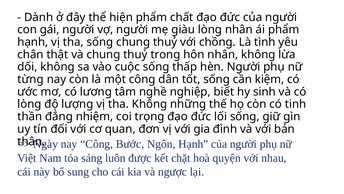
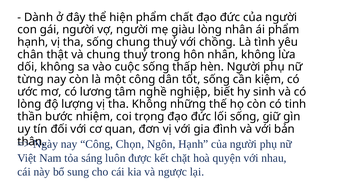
đẳng: đẳng -> bước
Bước: Bước -> Chọn
